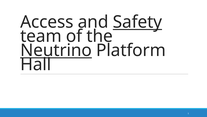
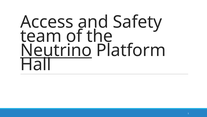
Safety underline: present -> none
